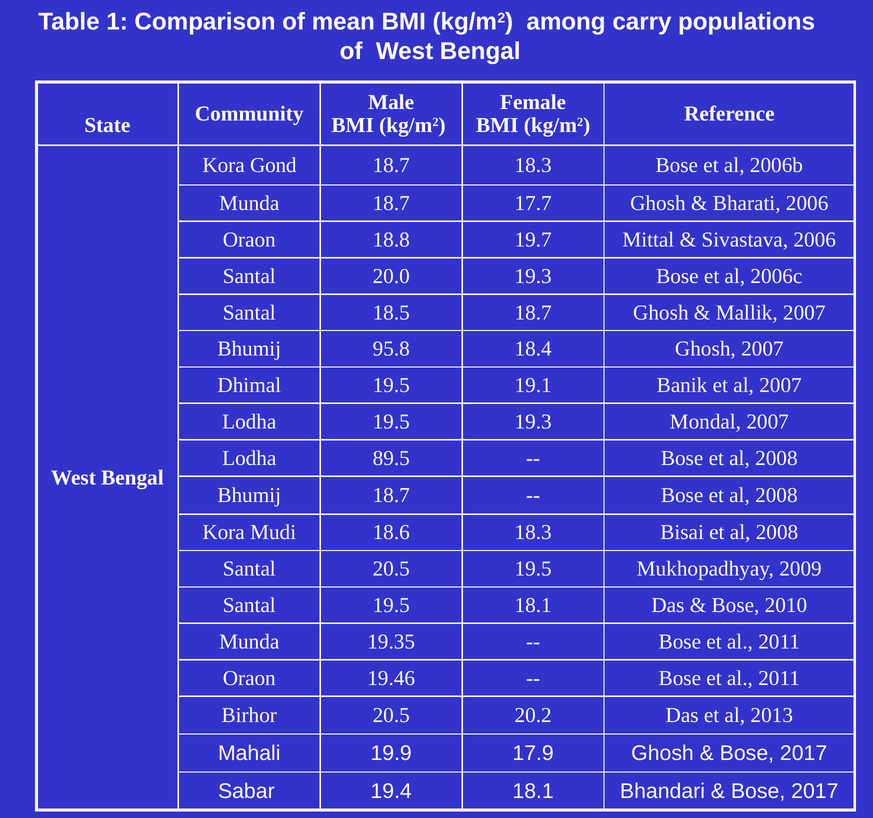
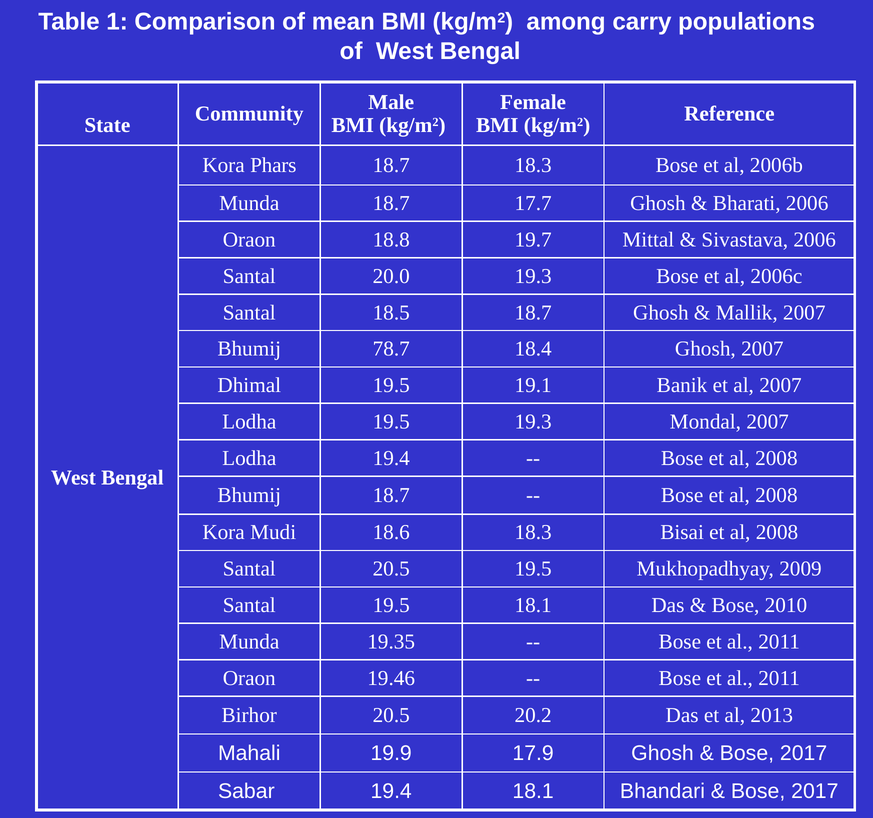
Gond: Gond -> Phars
95.8: 95.8 -> 78.7
Lodha 89.5: 89.5 -> 19.4
